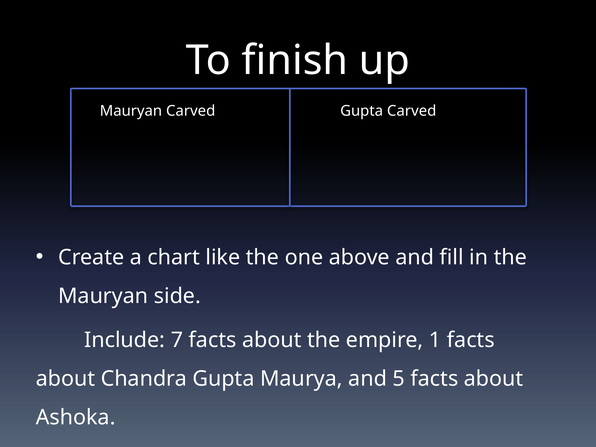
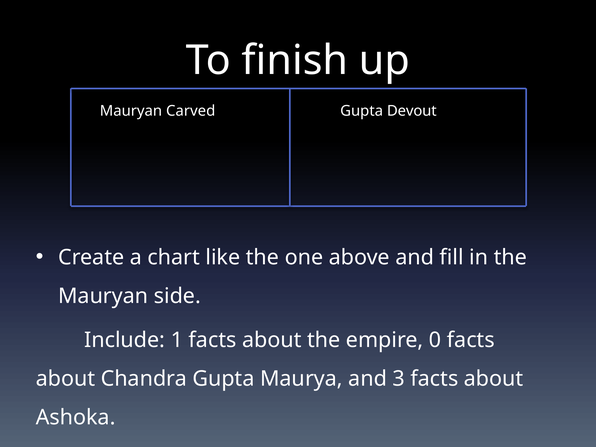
Gupta Carved: Carved -> Devout
7: 7 -> 1
1: 1 -> 0
5: 5 -> 3
